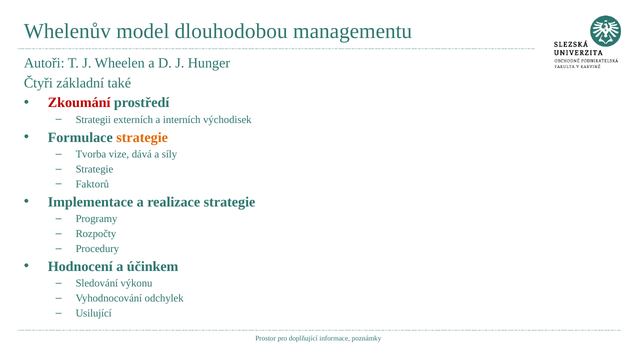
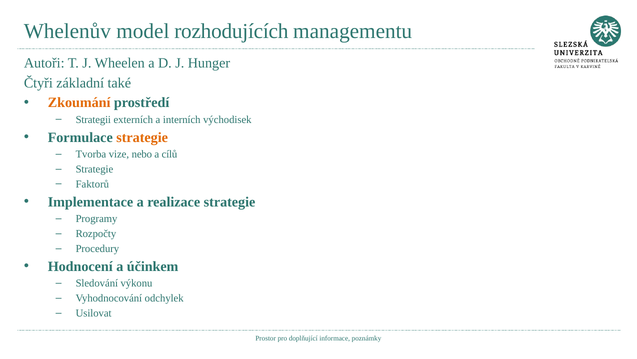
dlouhodobou: dlouhodobou -> rozhodujících
Zkoumání colour: red -> orange
dává: dává -> nebo
síly: síly -> cílů
Usilující: Usilující -> Usilovat
